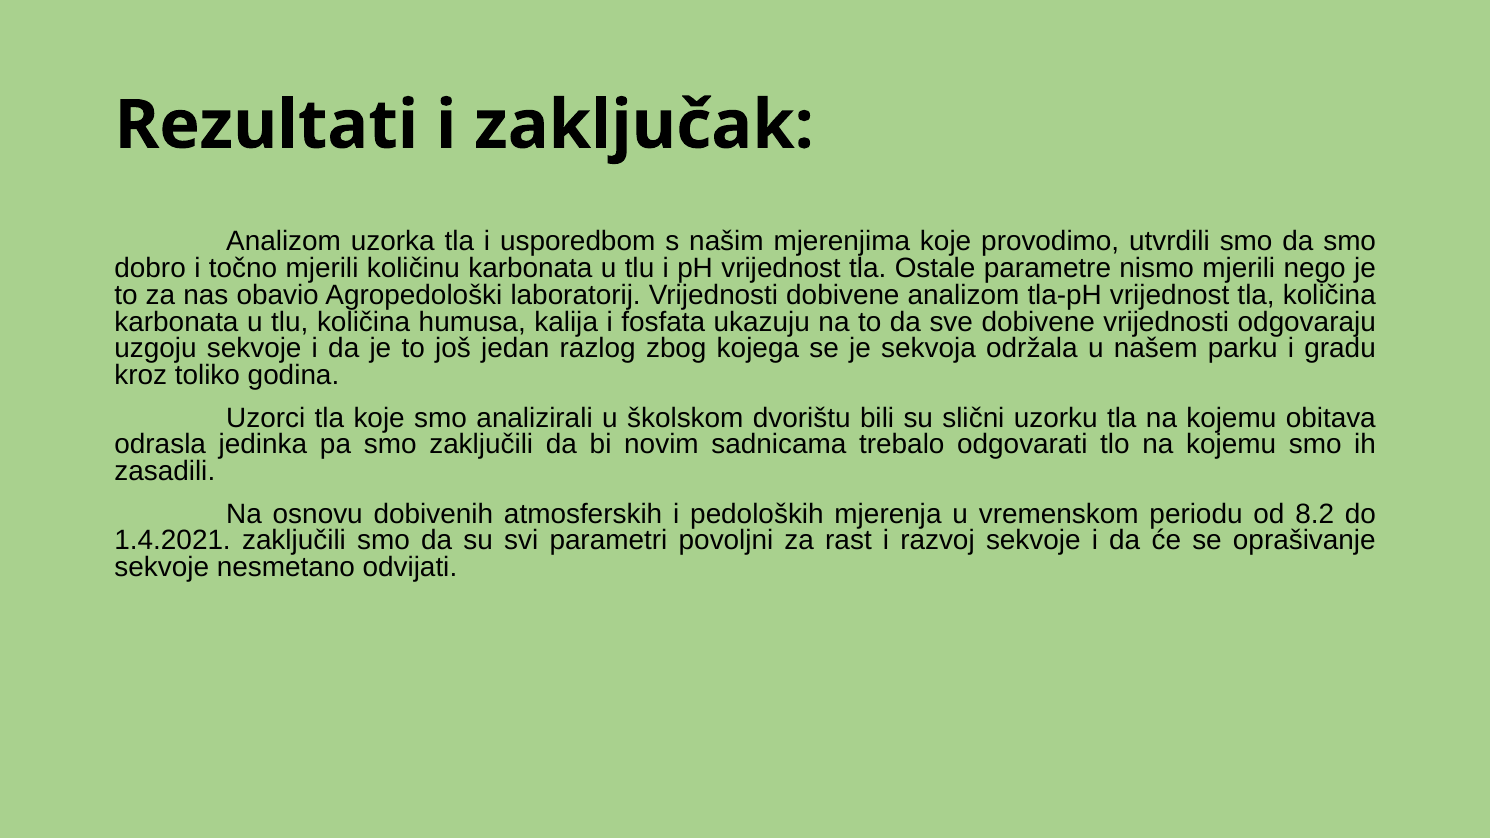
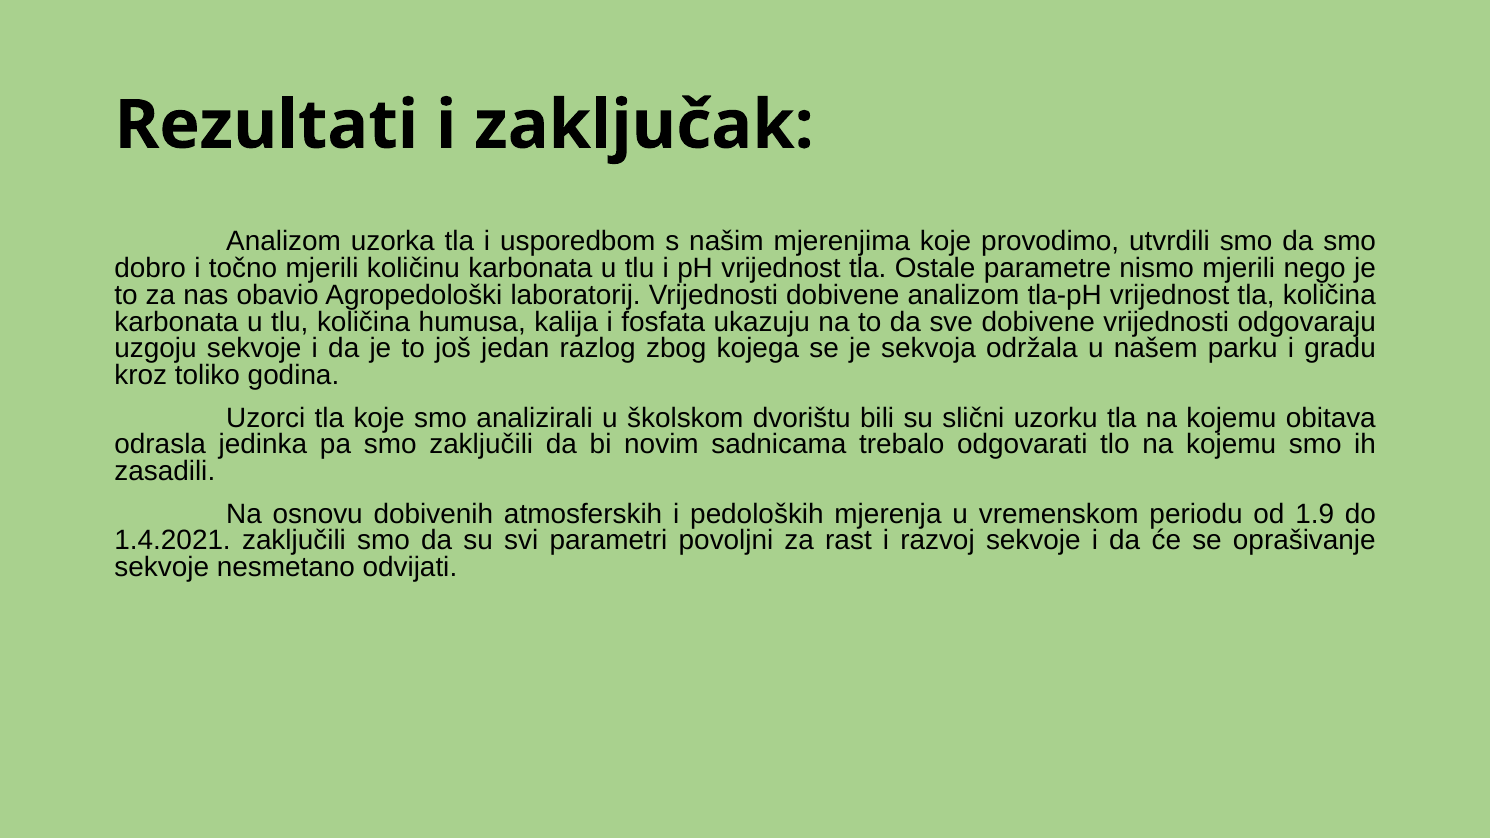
8.2: 8.2 -> 1.9
